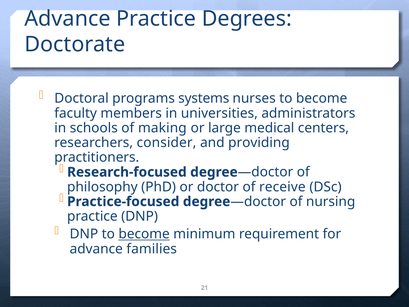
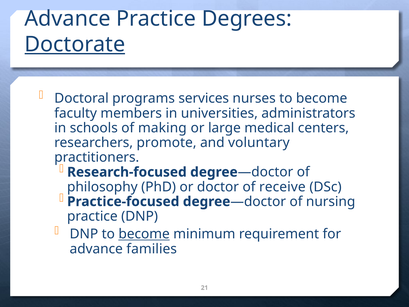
Doctorate underline: none -> present
systems: systems -> services
consider: consider -> promote
providing: providing -> voluntary
